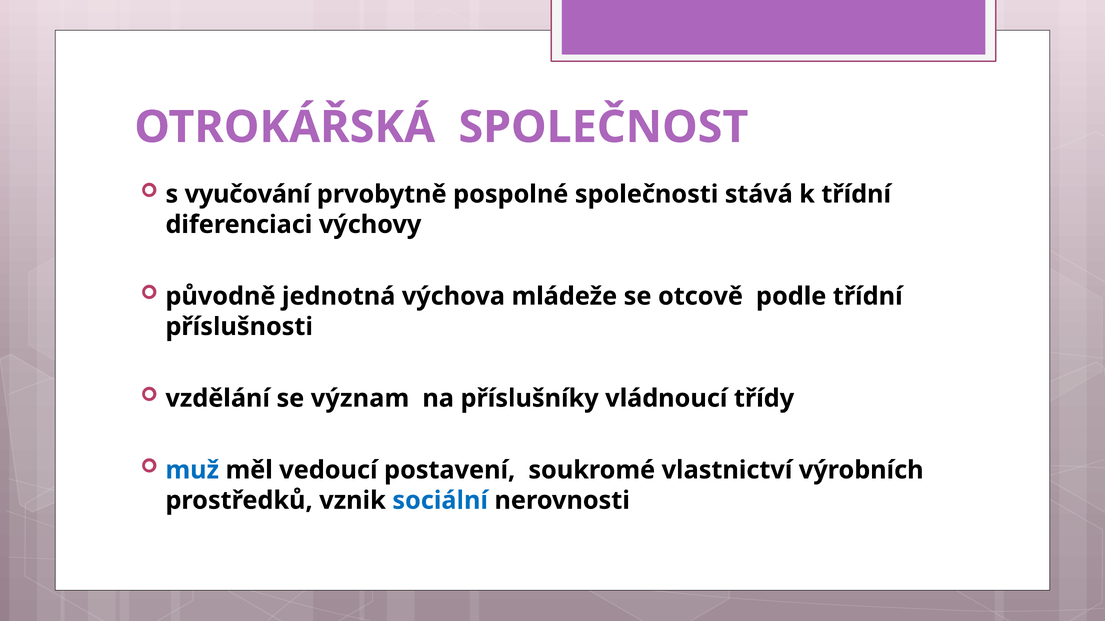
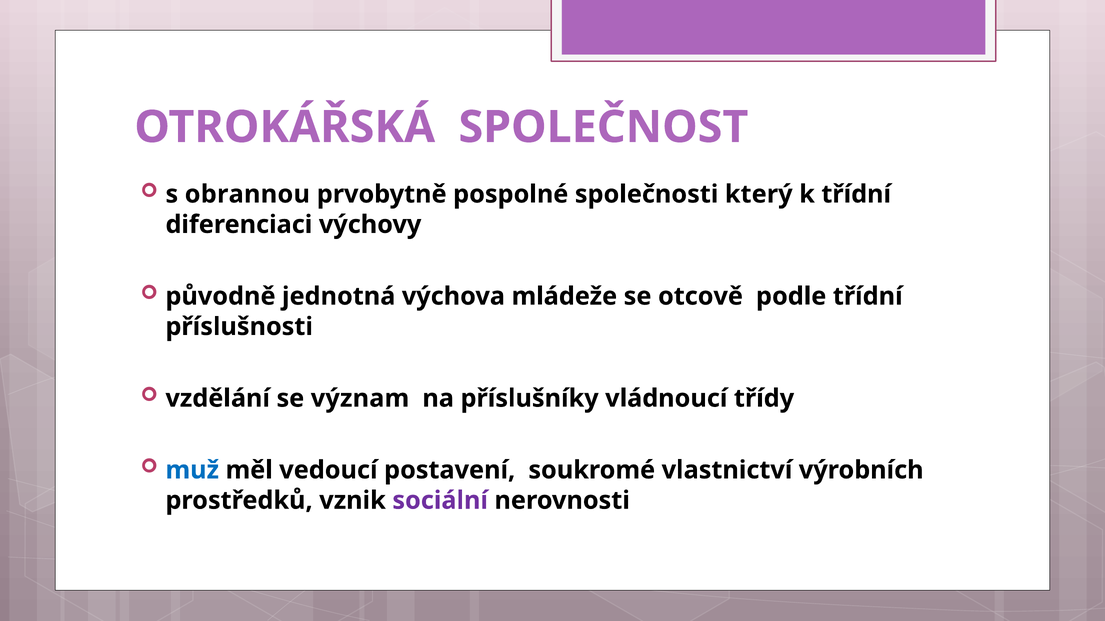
vyučování: vyučování -> obrannou
stává: stává -> který
sociální colour: blue -> purple
